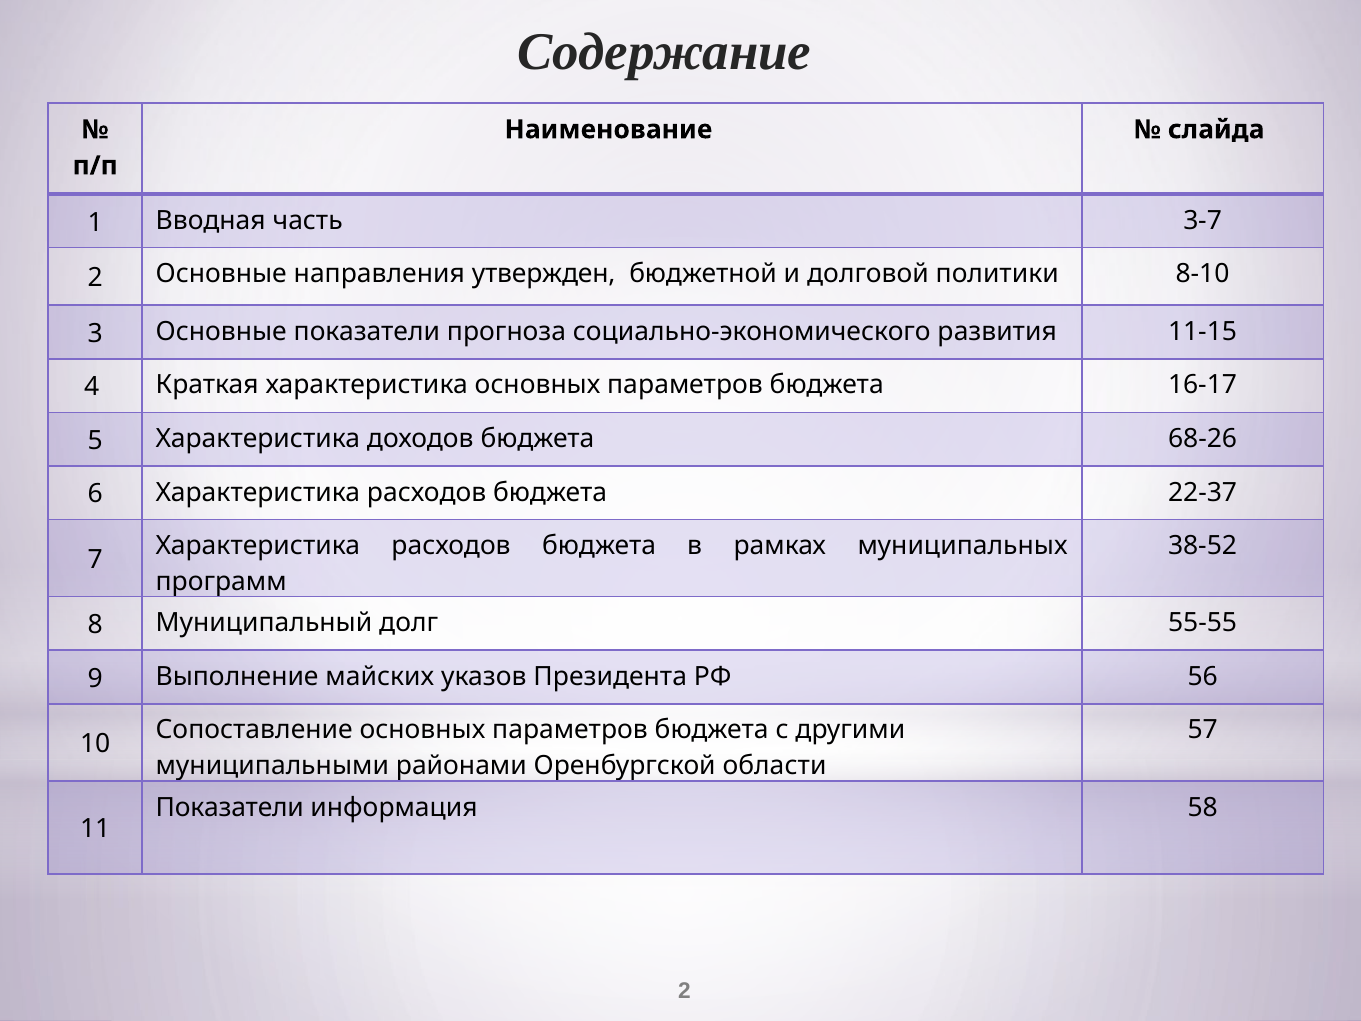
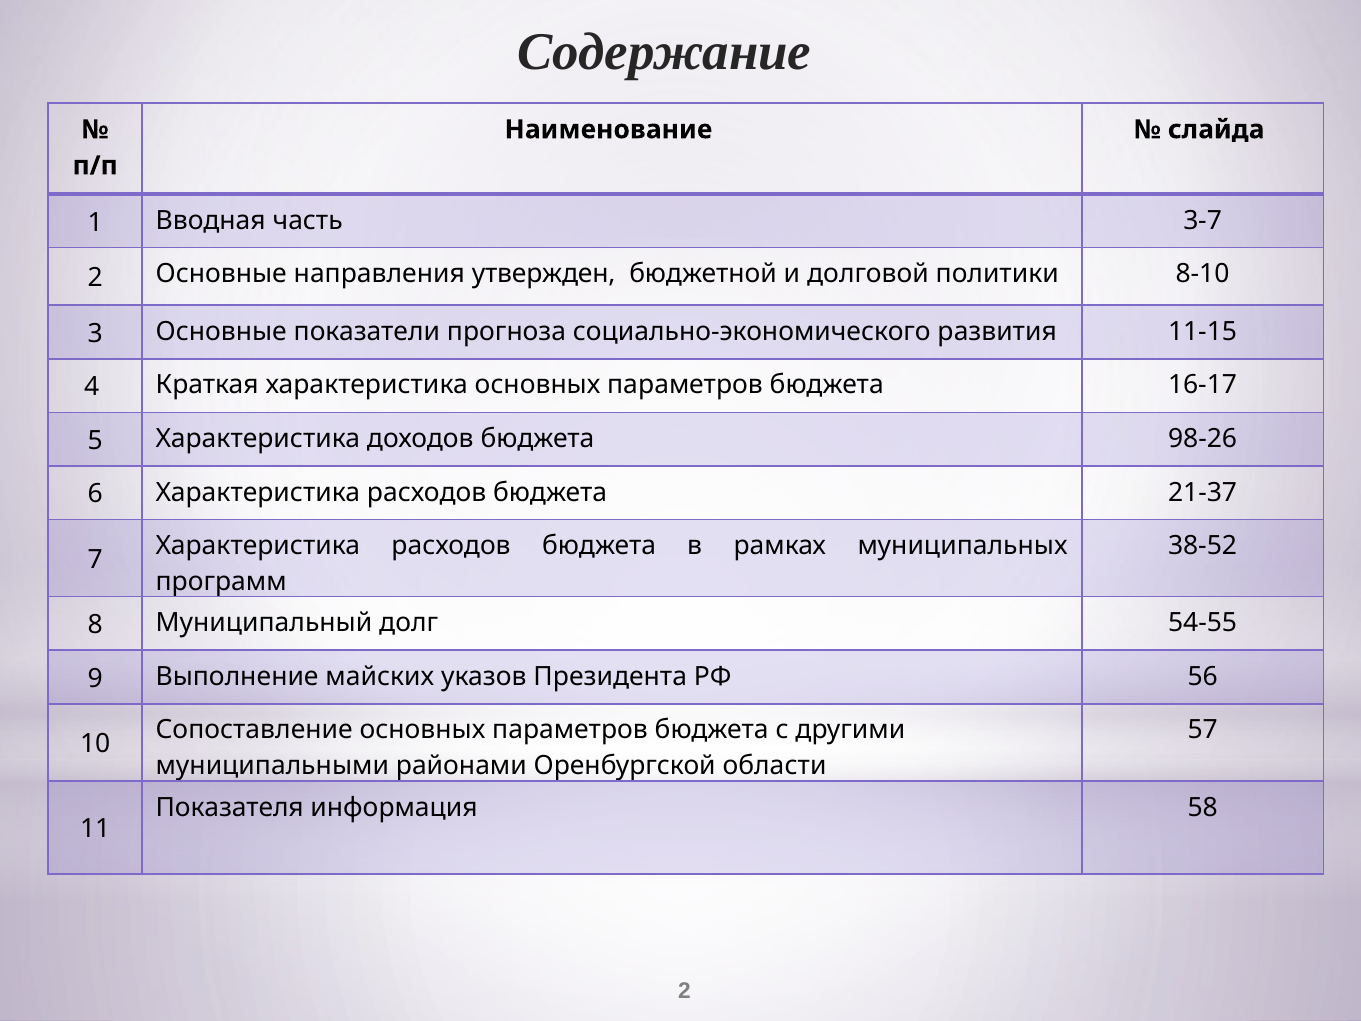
68-26: 68-26 -> 98-26
22-37: 22-37 -> 21-37
55-55: 55-55 -> 54-55
Показатели at (230, 807): Показатели -> Показателя
